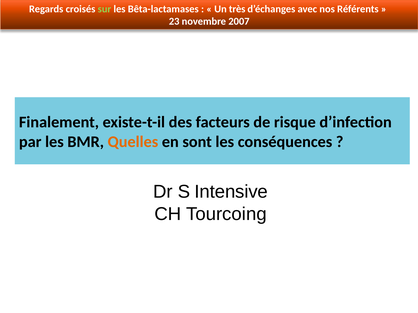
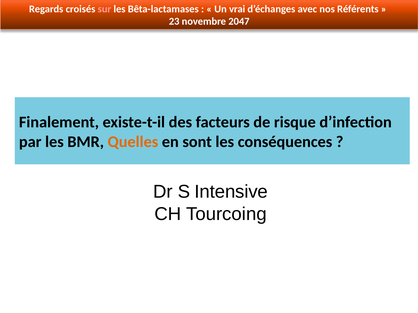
sur colour: light green -> pink
très: très -> vrai
2007: 2007 -> 2047
